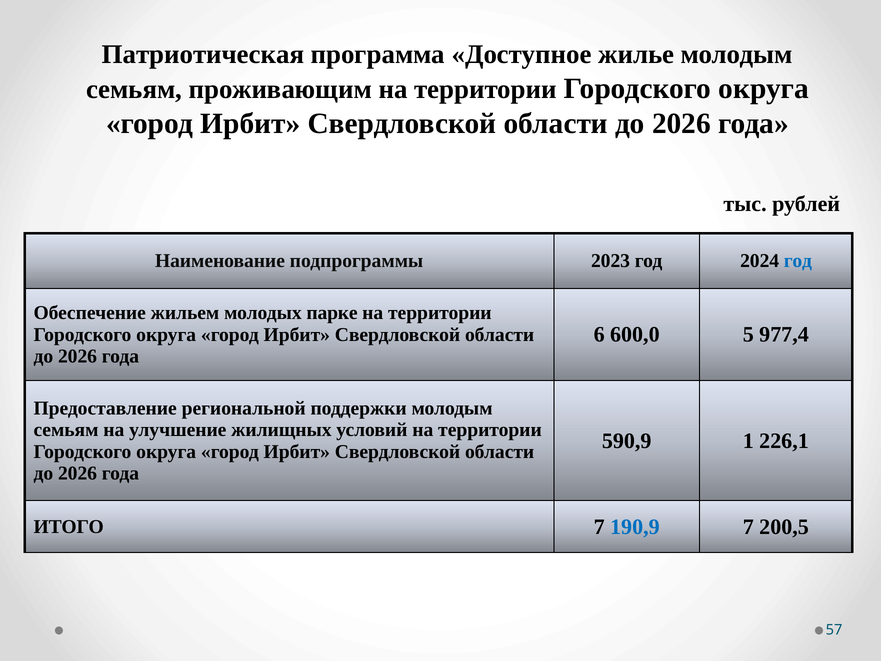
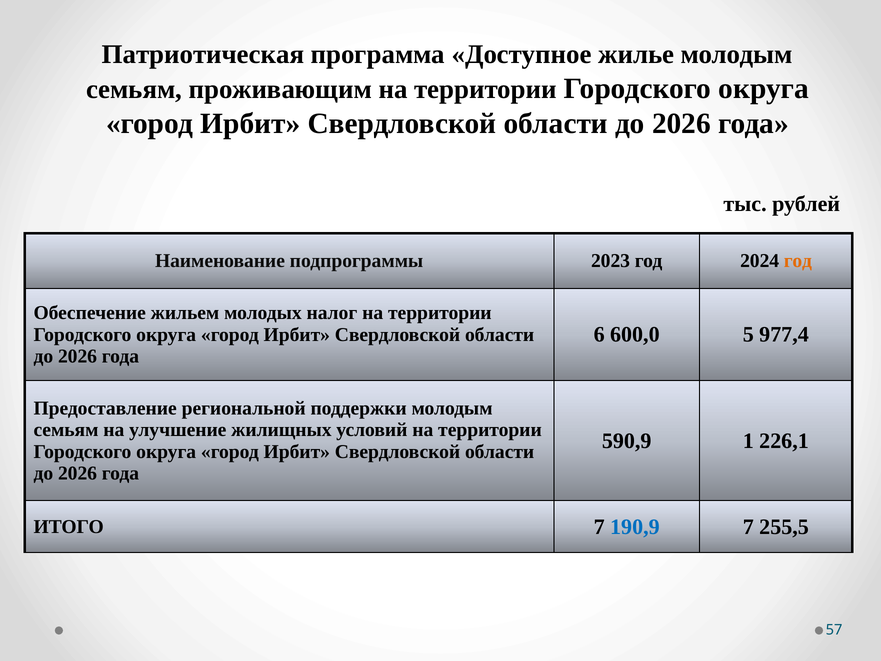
год at (798, 261) colour: blue -> orange
парке: парке -> налог
200,5: 200,5 -> 255,5
